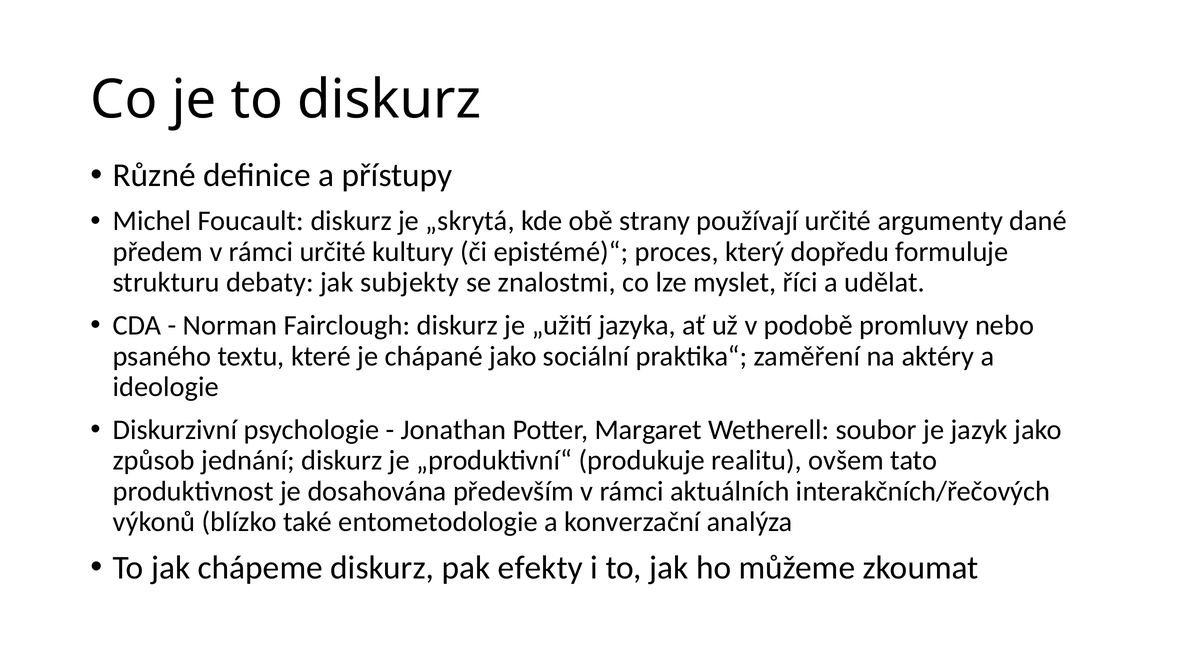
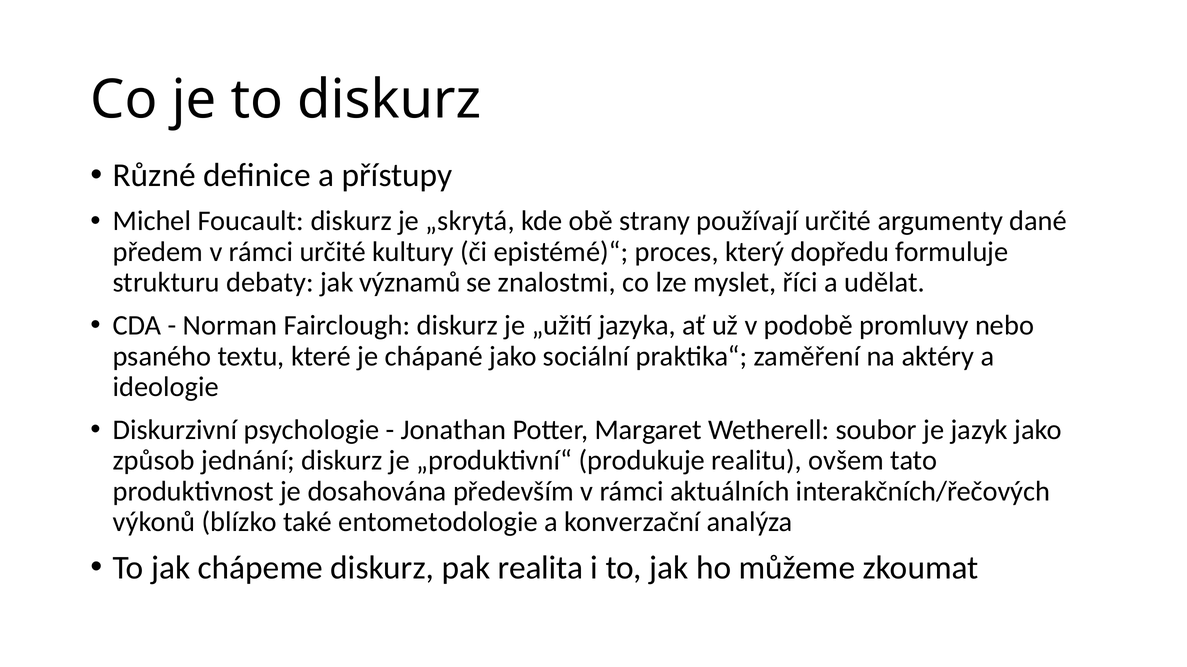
subjekty: subjekty -> významů
efekty: efekty -> realita
